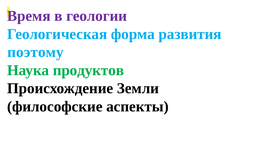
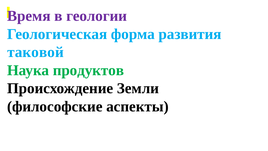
поэтому: поэтому -> таковой
